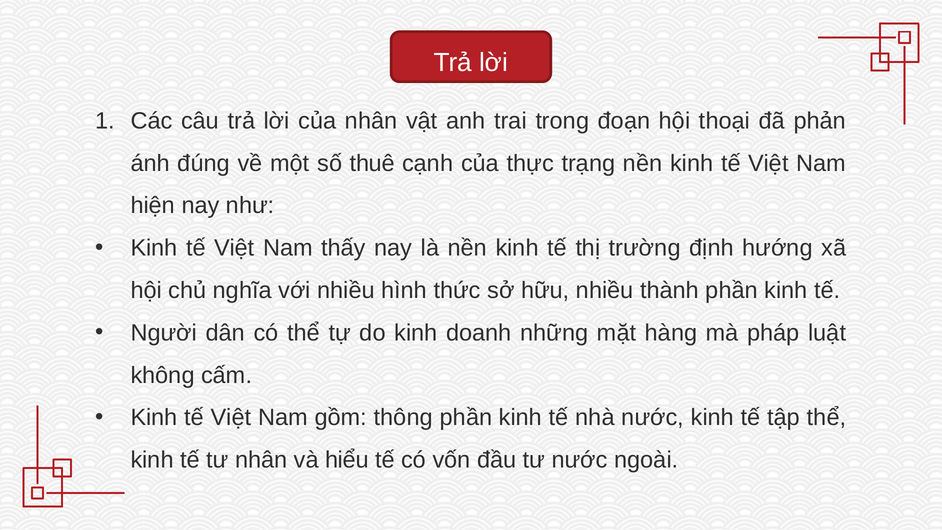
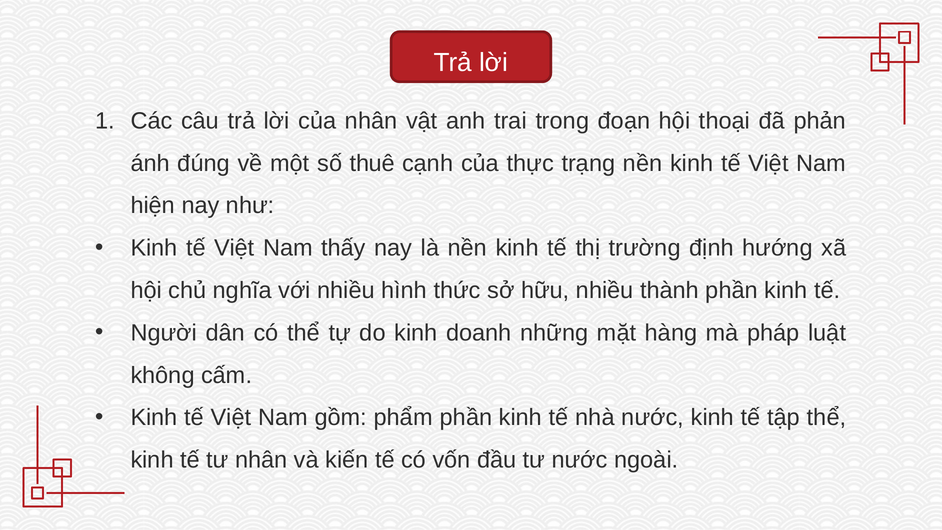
thông: thông -> phẩm
hiểu: hiểu -> kiến
